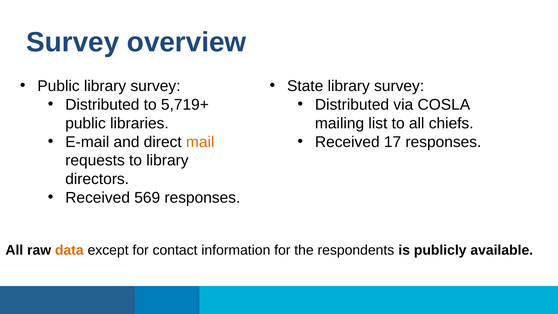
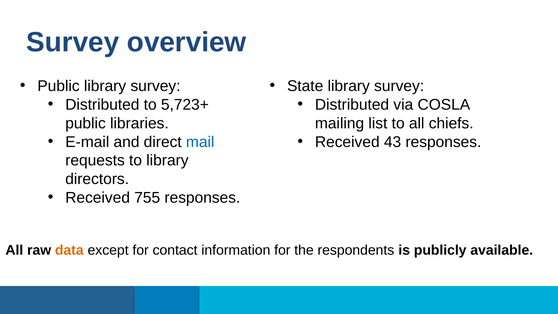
5,719+: 5,719+ -> 5,723+
mail colour: orange -> blue
17: 17 -> 43
569: 569 -> 755
